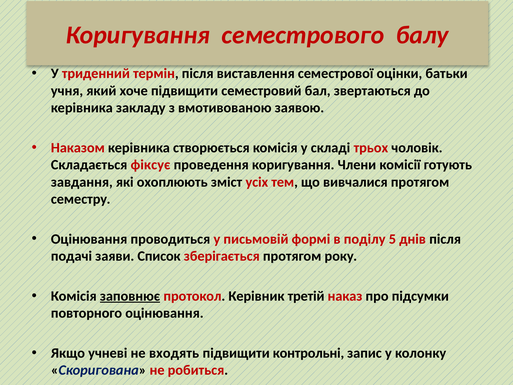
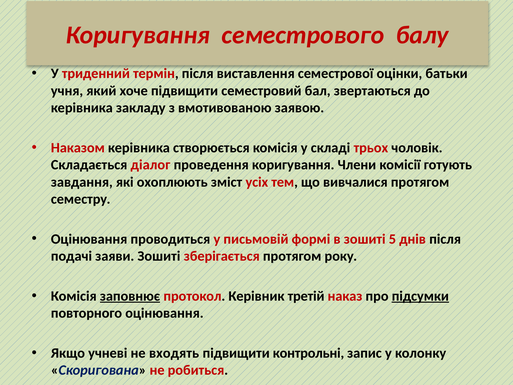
фіксує: фіксує -> діалог
в поділу: поділу -> зошиті
заяви Список: Список -> Зошиті
підсумки underline: none -> present
